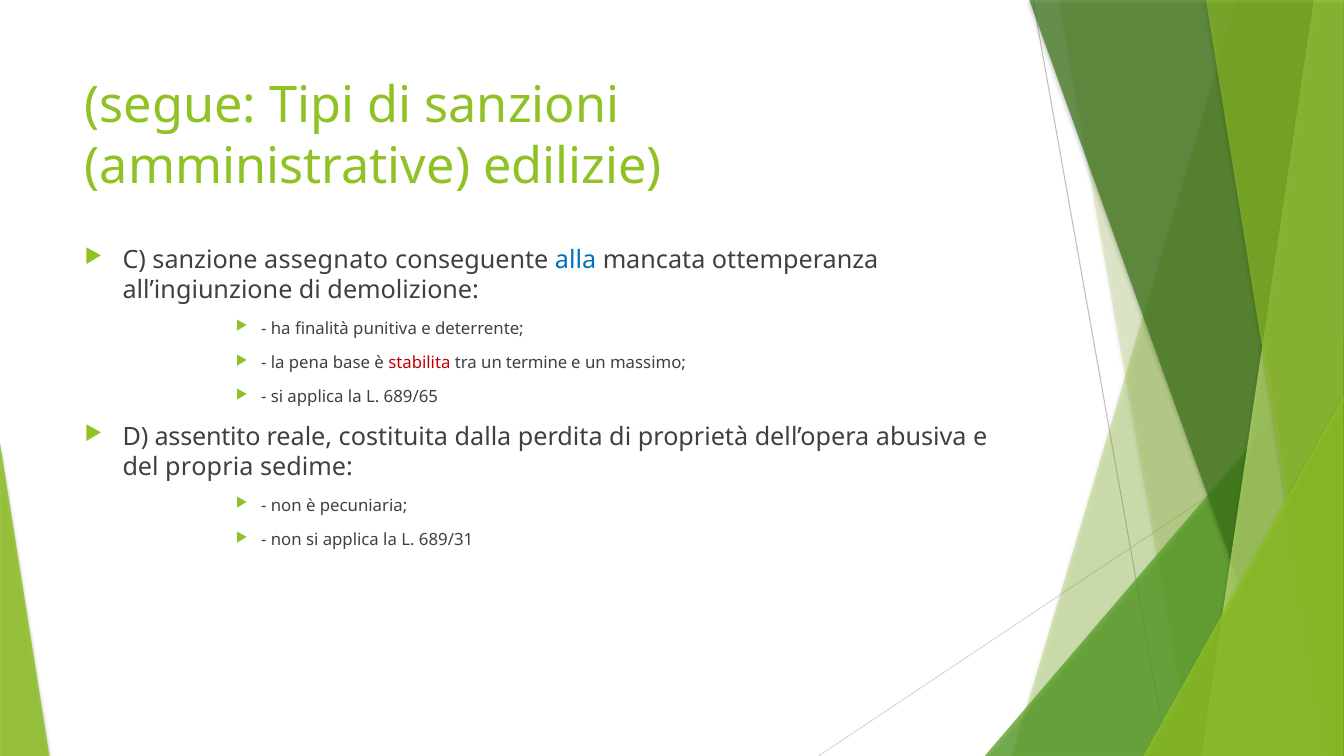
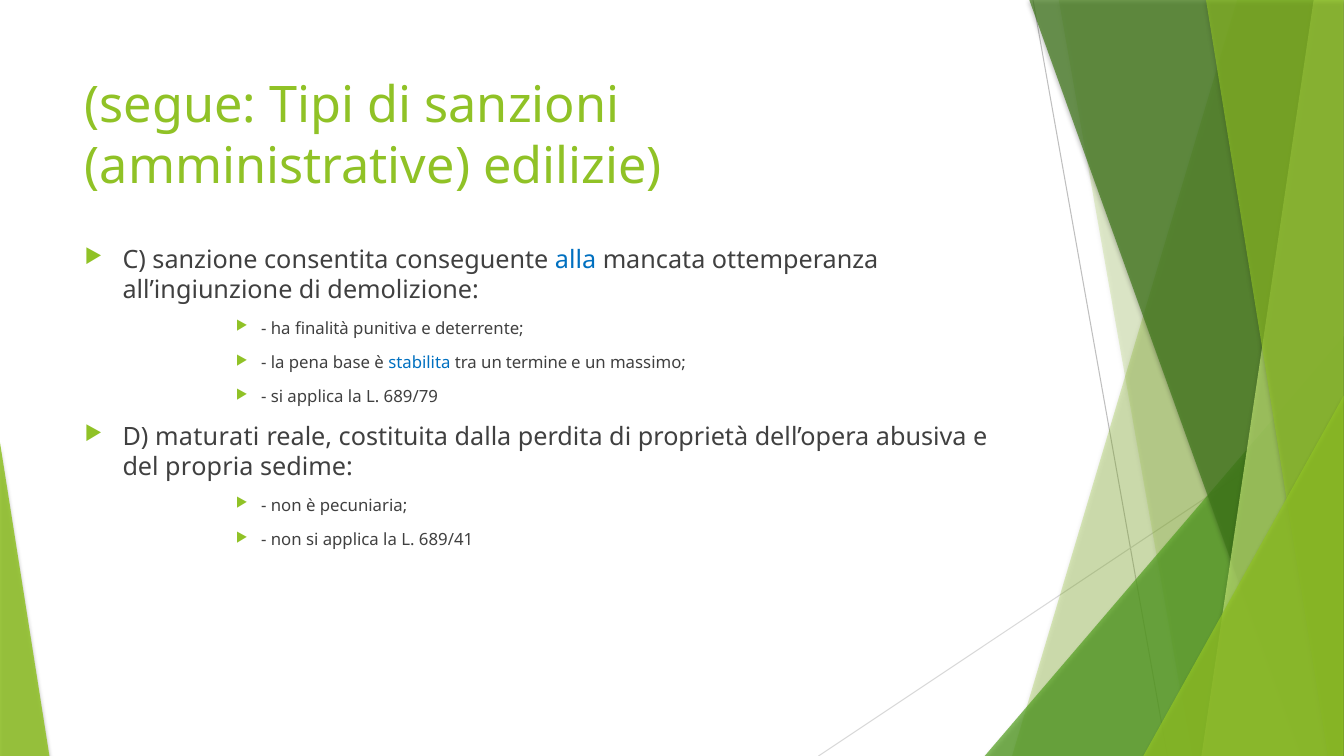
assegnato: assegnato -> consentita
stabilita colour: red -> blue
689/65: 689/65 -> 689/79
assentito: assentito -> maturati
689/31: 689/31 -> 689/41
